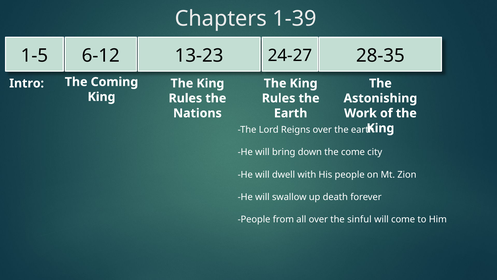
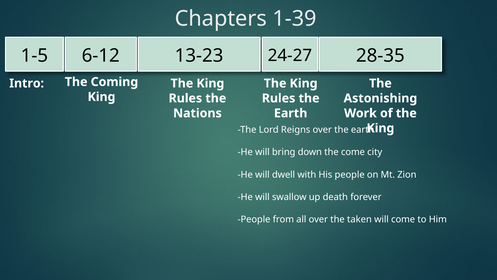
sinful: sinful -> taken
